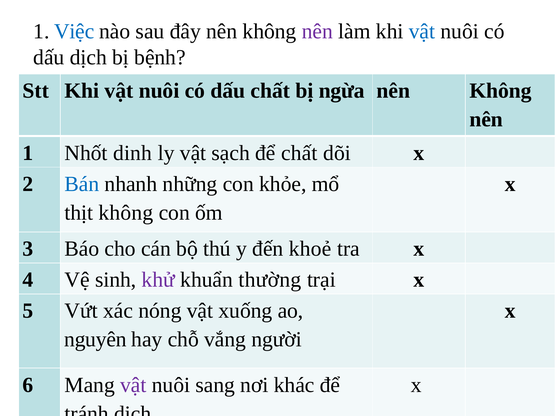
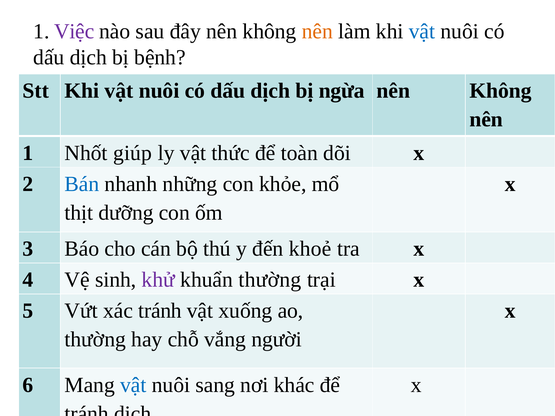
Việc colour: blue -> purple
nên at (317, 32) colour: purple -> orange
chất at (270, 91): chất -> dịch
dinh: dinh -> giúp
sạch: sạch -> thức
để chất: chất -> toàn
thịt không: không -> dưỡng
xác nóng: nóng -> tránh
nguyên at (95, 340): nguyên -> thường
vật at (133, 385) colour: purple -> blue
